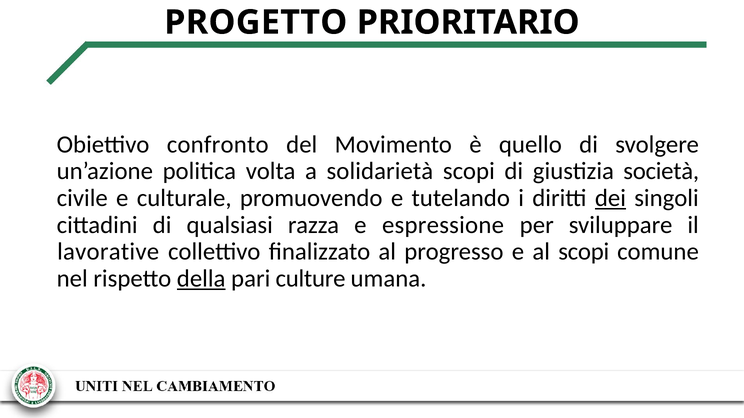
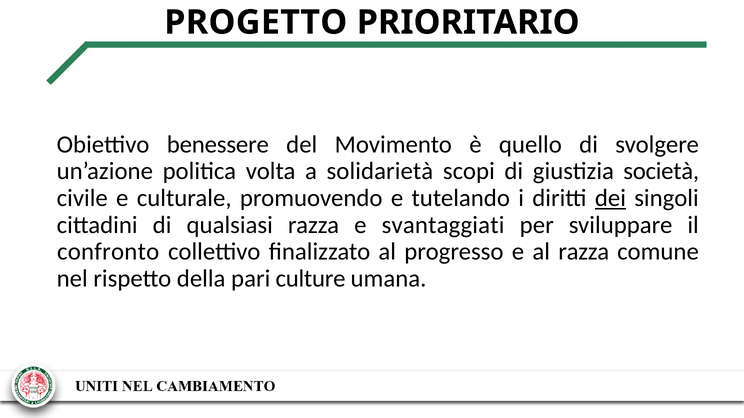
confronto: confronto -> benessere
espressione: espressione -> svantaggiati
lavorative: lavorative -> confronto
al scopi: scopi -> razza
della underline: present -> none
